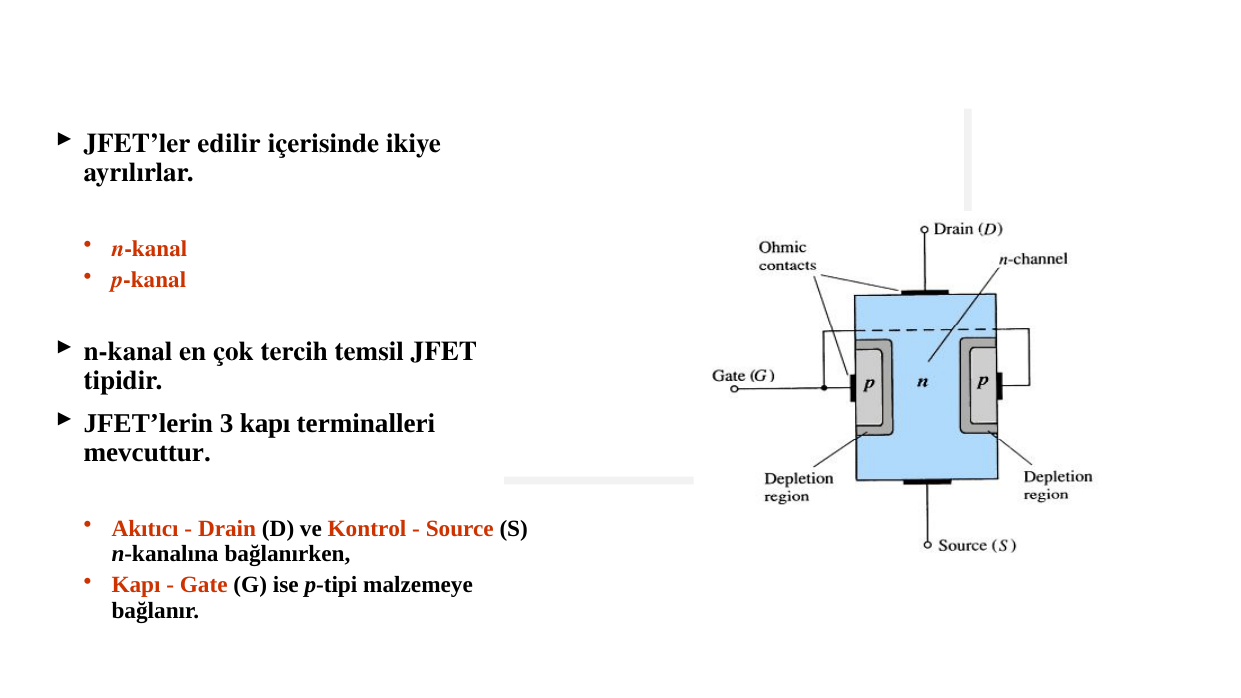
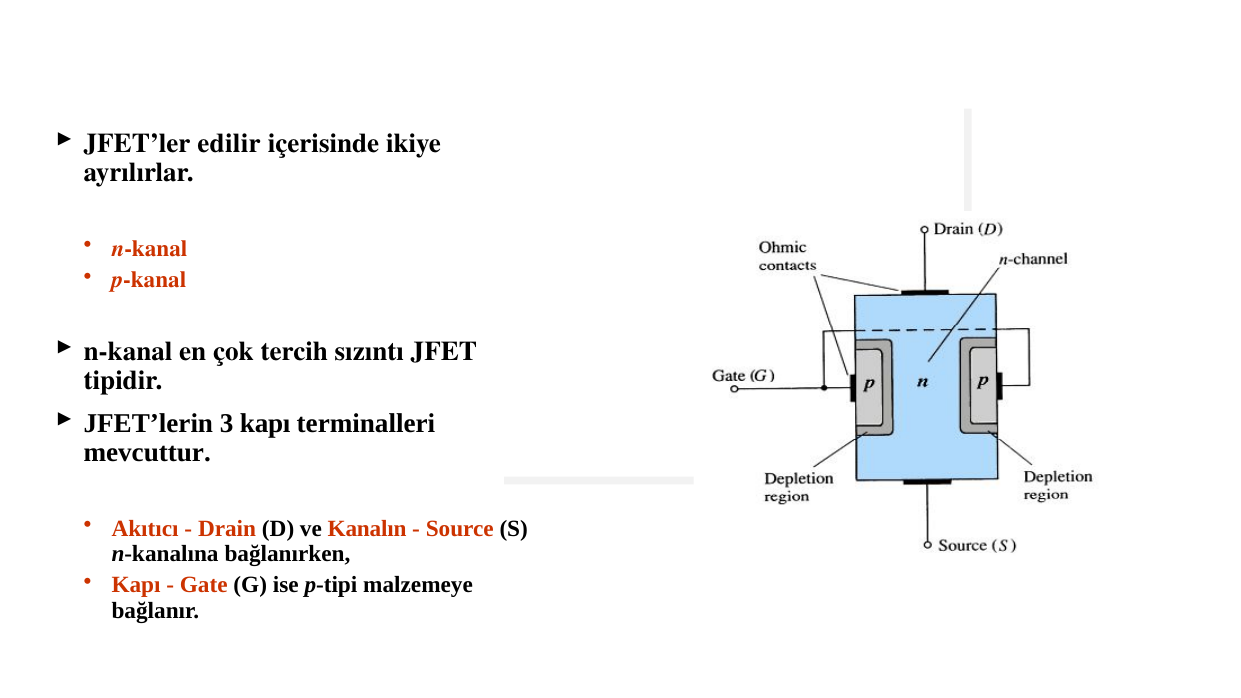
temsil: temsil -> sızıntı
Kontrol: Kontrol -> Kanalın
